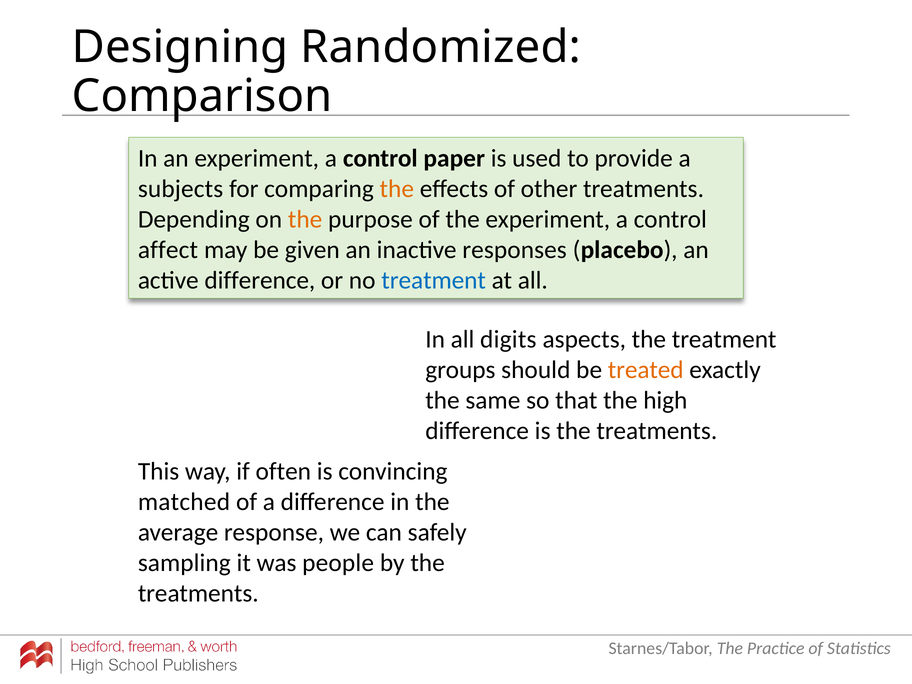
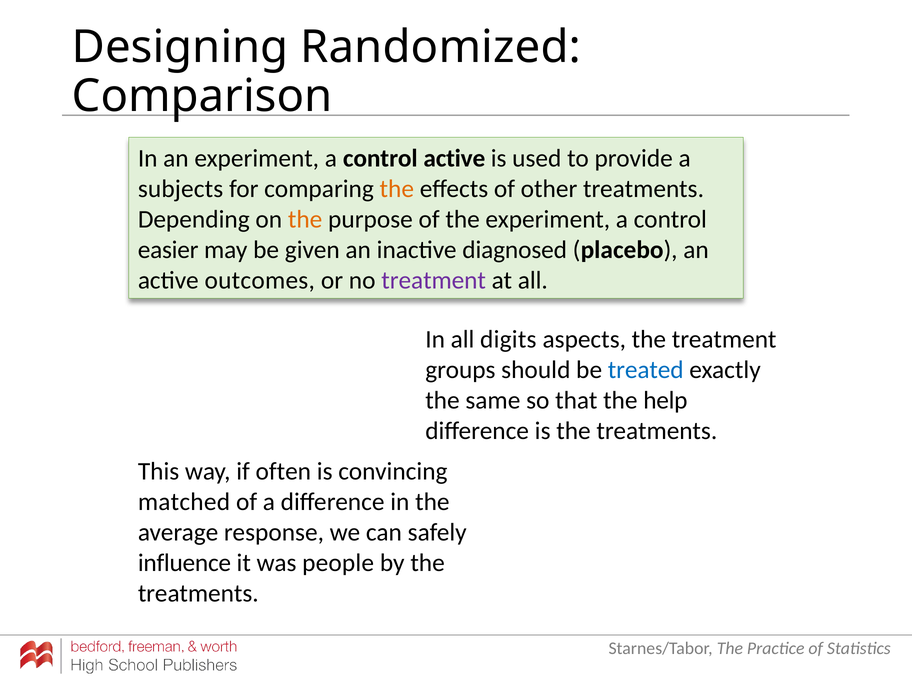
control paper: paper -> active
affect: affect -> easier
responses: responses -> diagnosed
active difference: difference -> outcomes
treatment at (434, 280) colour: blue -> purple
treated colour: orange -> blue
high: high -> help
sampling: sampling -> influence
